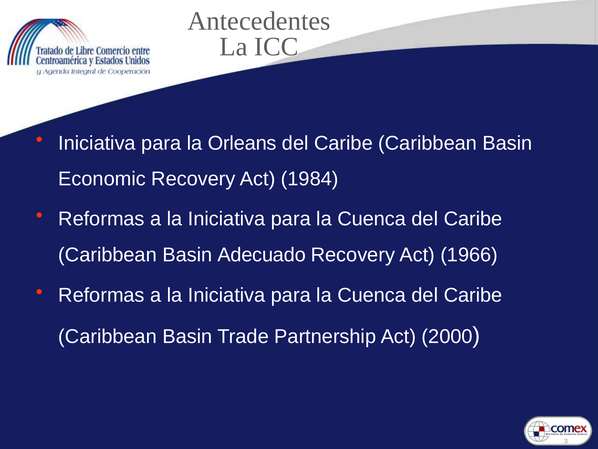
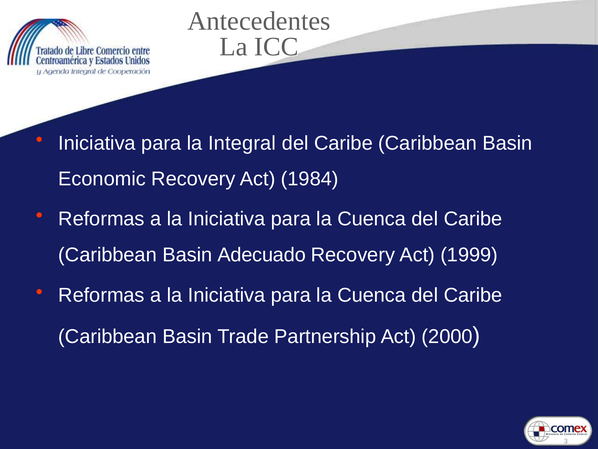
Orleans: Orleans -> Integral
1966: 1966 -> 1999
